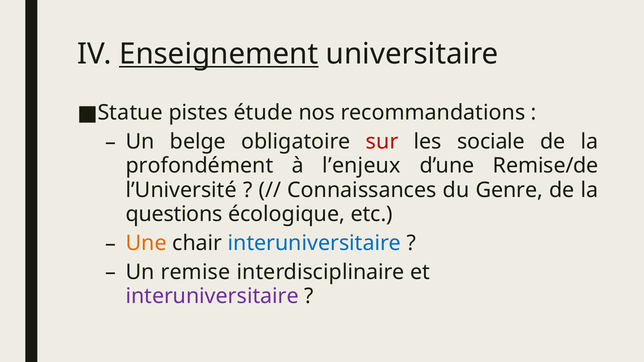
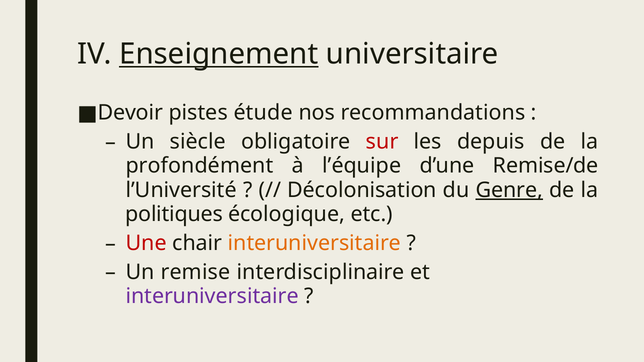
Statue: Statue -> Devoir
belge: belge -> siècle
sociale: sociale -> depuis
l’enjeux: l’enjeux -> l’équipe
Connaissances: Connaissances -> Décolonisation
Genre underline: none -> present
questions: questions -> politiques
Une colour: orange -> red
interuniversitaire at (314, 243) colour: blue -> orange
